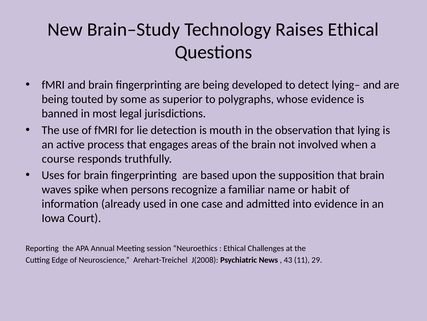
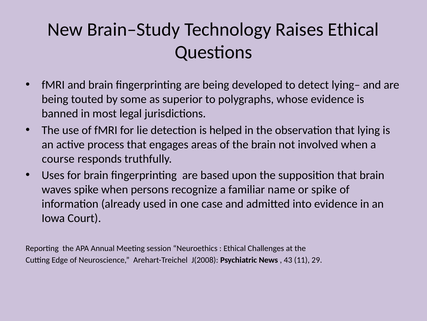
mouth: mouth -> helped
or habit: habit -> spike
